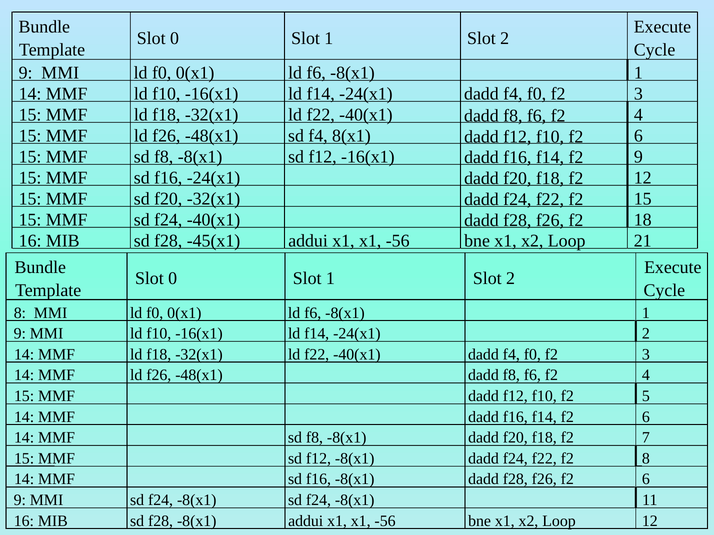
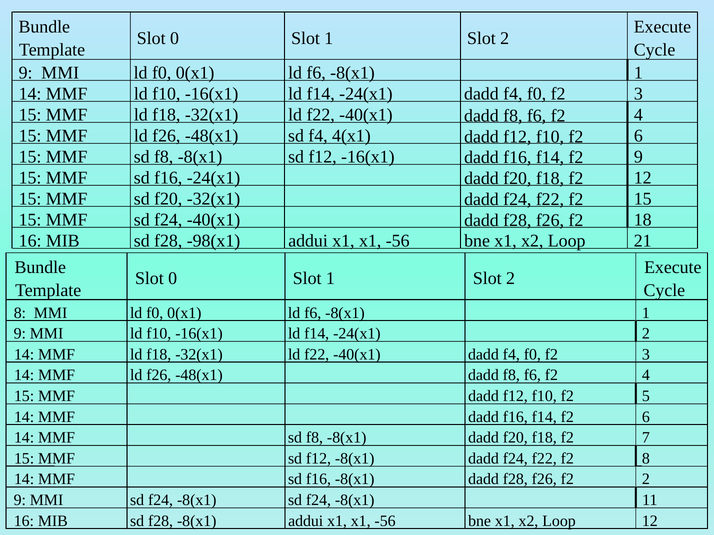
8(x1: 8(x1 -> 4(x1
-45(x1: -45(x1 -> -98(x1
f26 f2 6: 6 -> 2
